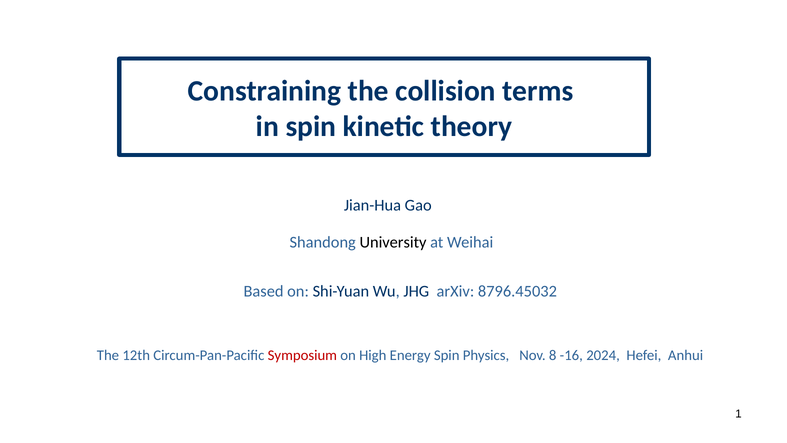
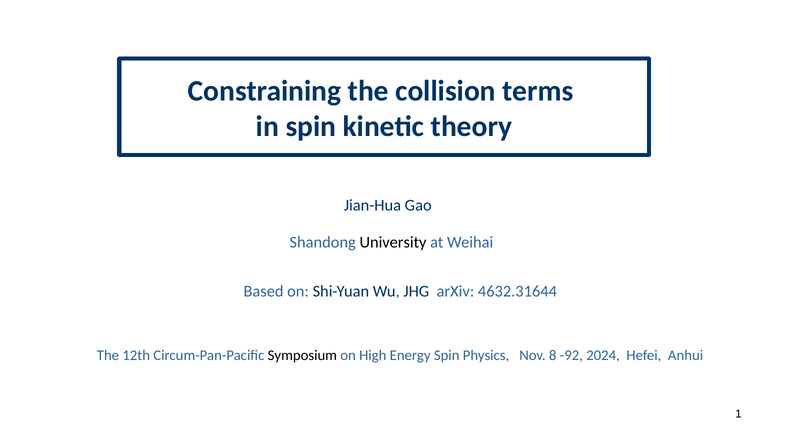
8796.45032: 8796.45032 -> 4632.31644
Symposium colour: red -> black
-16: -16 -> -92
